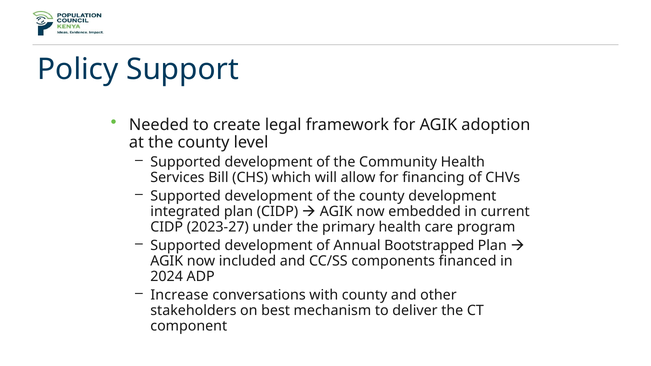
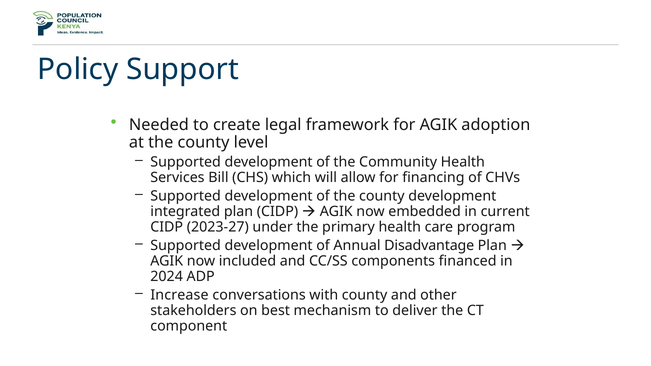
Bootstrapped: Bootstrapped -> Disadvantage
